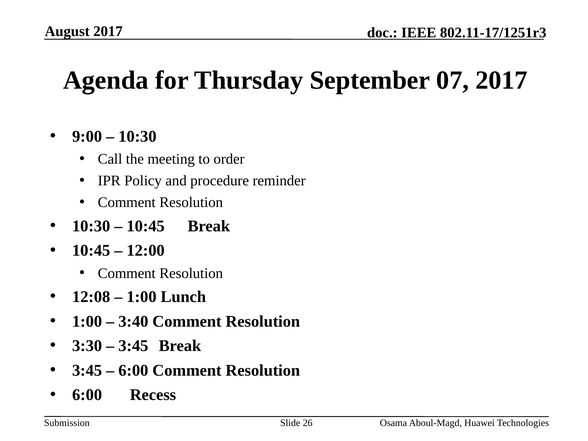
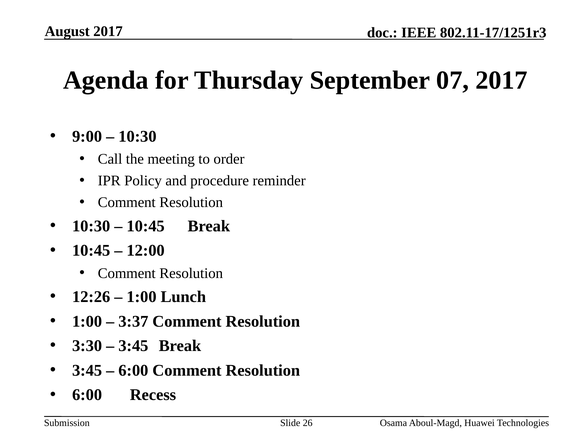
12:08: 12:08 -> 12:26
3:40: 3:40 -> 3:37
